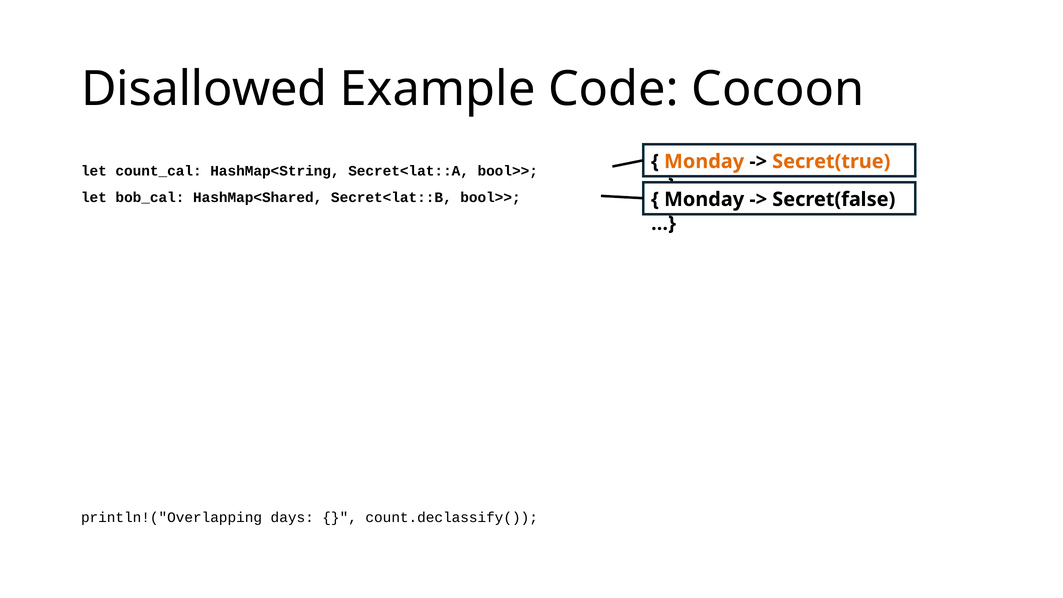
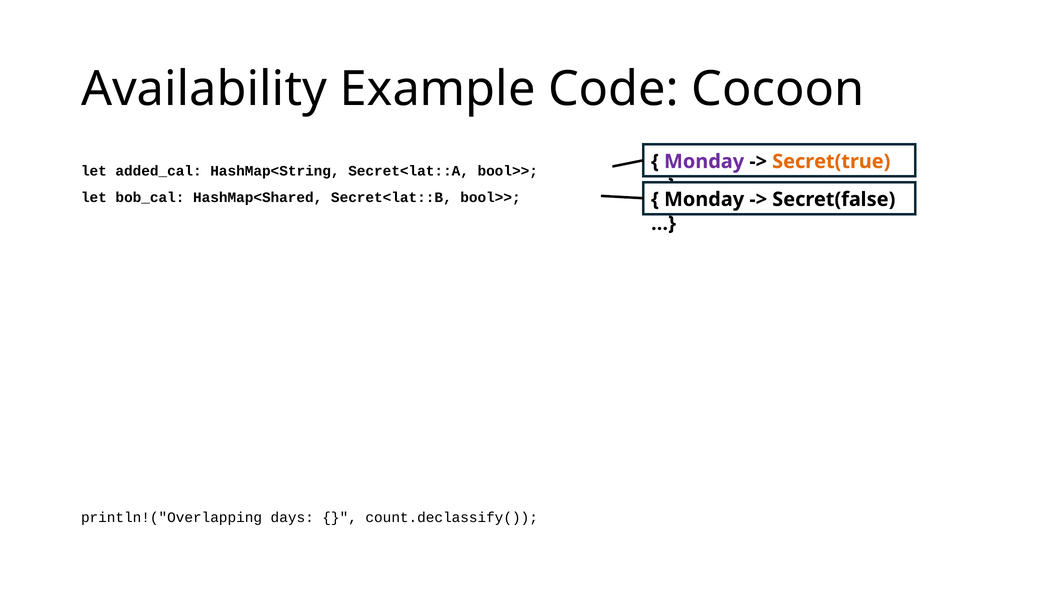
Disallowed: Disallowed -> Availability
Monday at (704, 161) colour: orange -> purple
count_cal: count_cal -> added_cal
